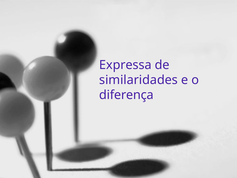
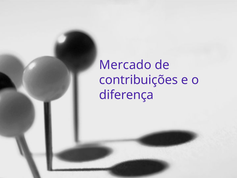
Expressa: Expressa -> Mercado
similaridades: similaridades -> contribuições
